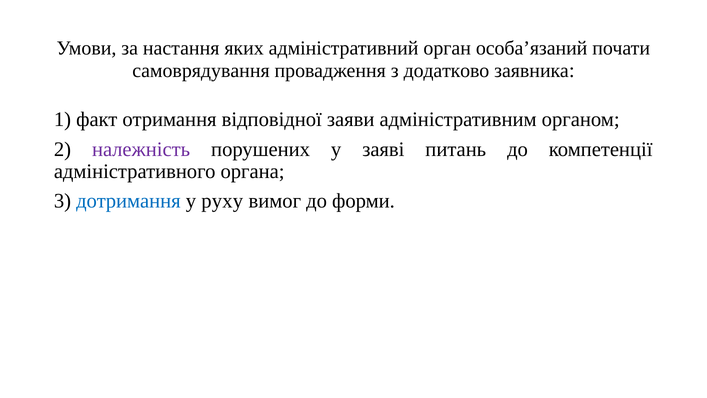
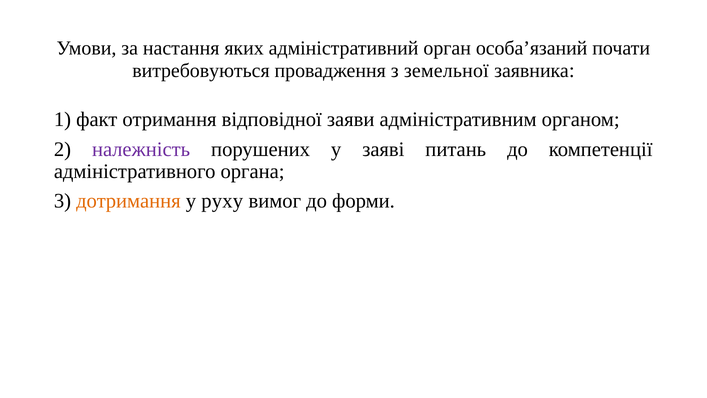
самоврядування: самоврядування -> витребовуються
додатково: додатково -> земельної
дотримання colour: blue -> orange
